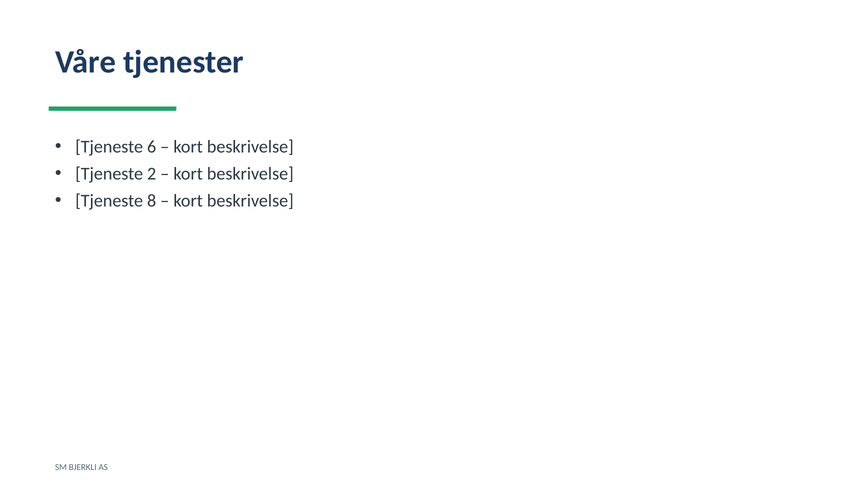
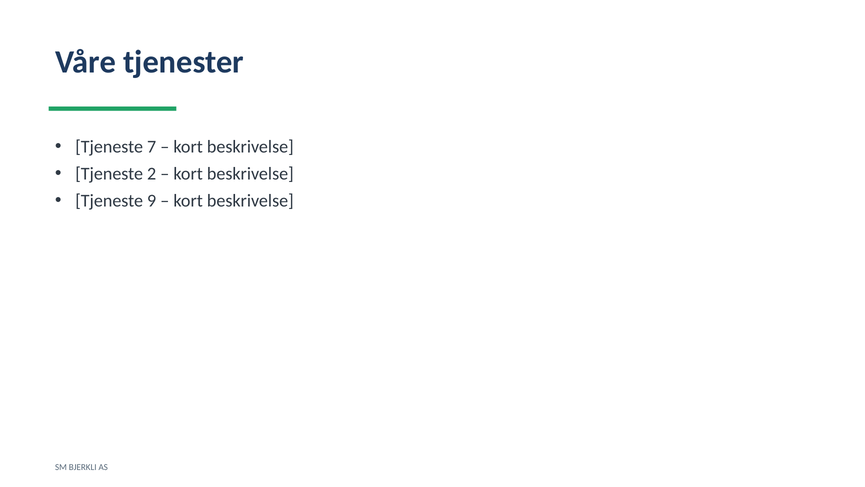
6: 6 -> 7
8: 8 -> 9
